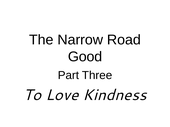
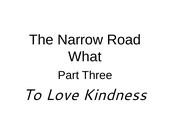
Good: Good -> What
